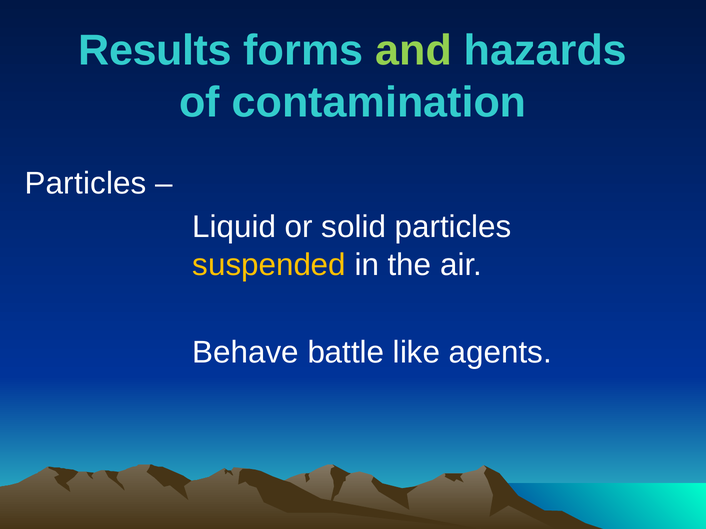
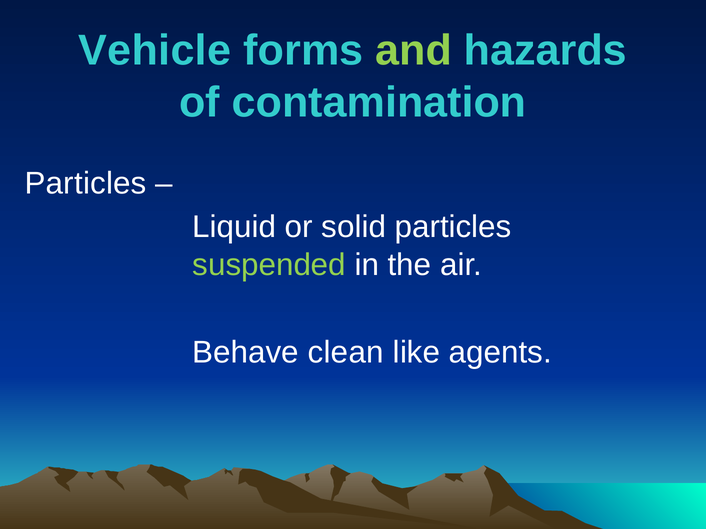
Results: Results -> Vehicle
suspended colour: yellow -> light green
battle: battle -> clean
